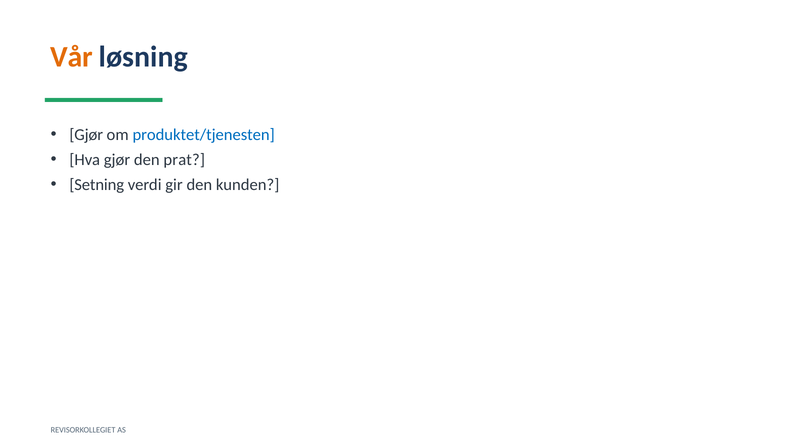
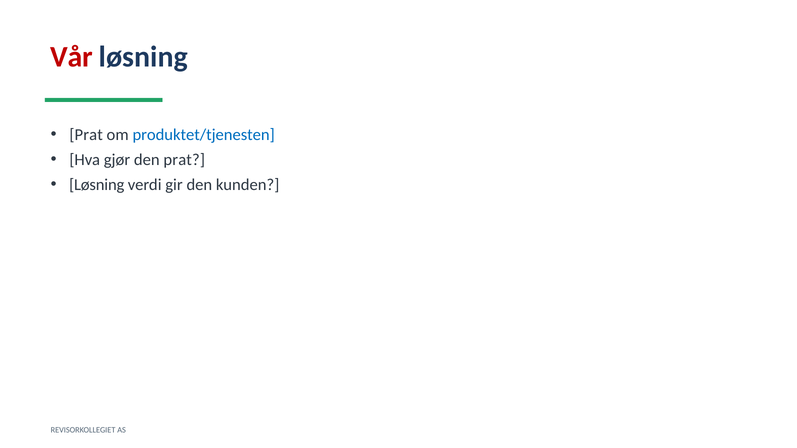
Vår colour: orange -> red
Gjør at (86, 135): Gjør -> Prat
Setning at (97, 185): Setning -> Løsning
